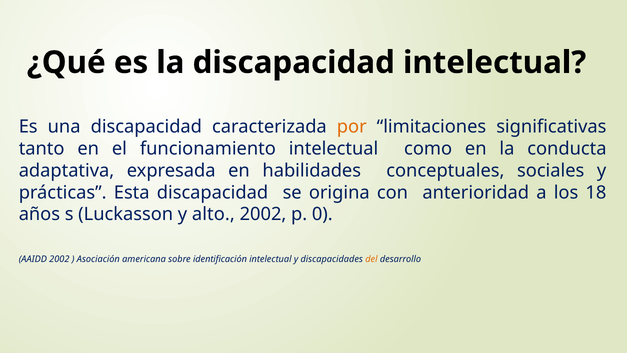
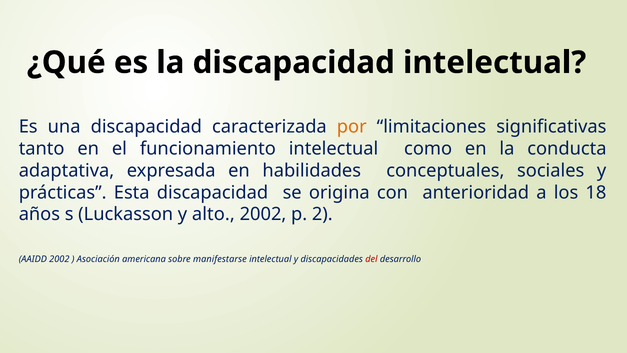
0: 0 -> 2
identificación: identificación -> manifestarse
del colour: orange -> red
